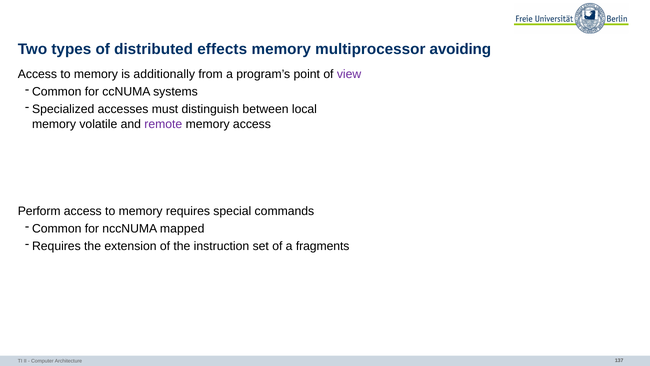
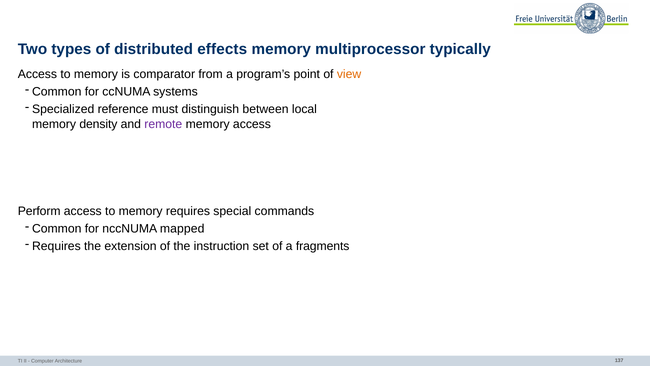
avoiding: avoiding -> typically
additionally: additionally -> comparator
view colour: purple -> orange
accesses: accesses -> reference
volatile: volatile -> density
